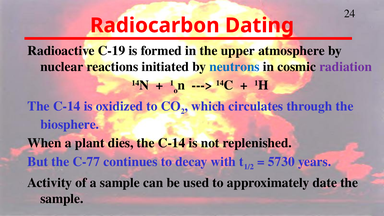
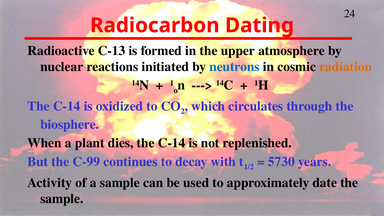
C-19: C-19 -> C-13
radiation colour: purple -> orange
C-77: C-77 -> C-99
